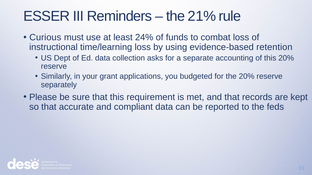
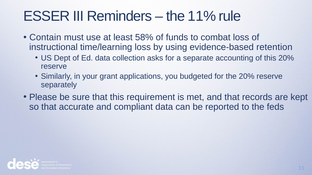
21%: 21% -> 11%
Curious: Curious -> Contain
24%: 24% -> 58%
